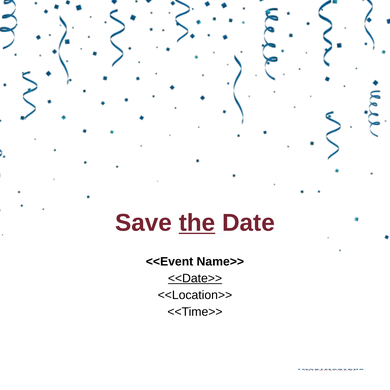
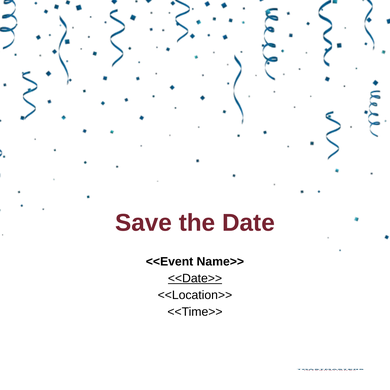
the underline: present -> none
